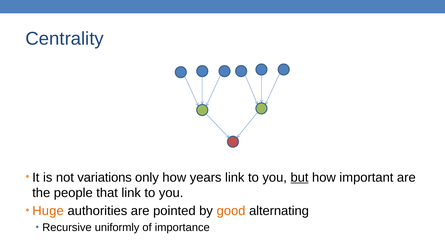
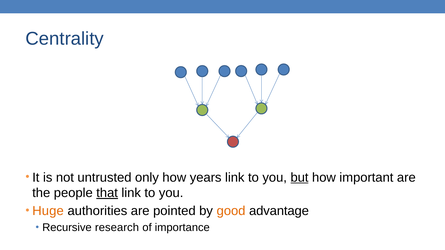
variations: variations -> untrusted
that underline: none -> present
alternating: alternating -> advantage
uniformly: uniformly -> research
